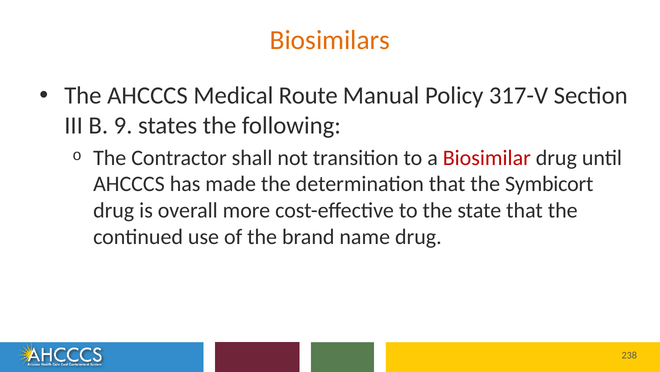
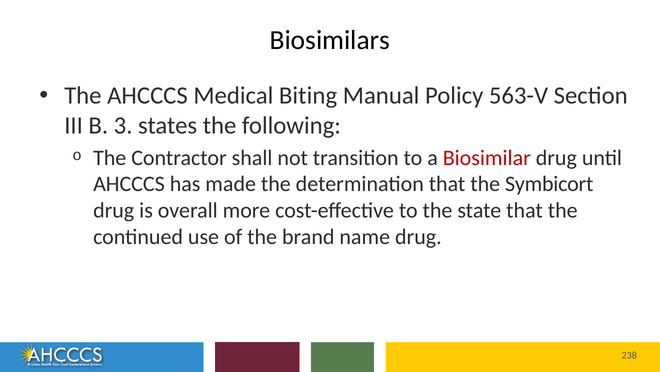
Biosimilars colour: orange -> black
Route: Route -> Biting
317-V: 317-V -> 563-V
9: 9 -> 3
